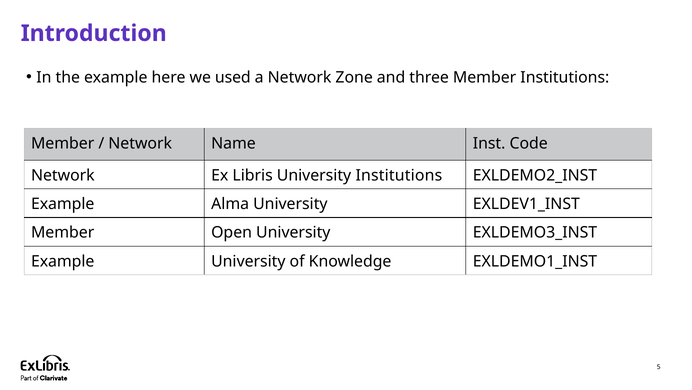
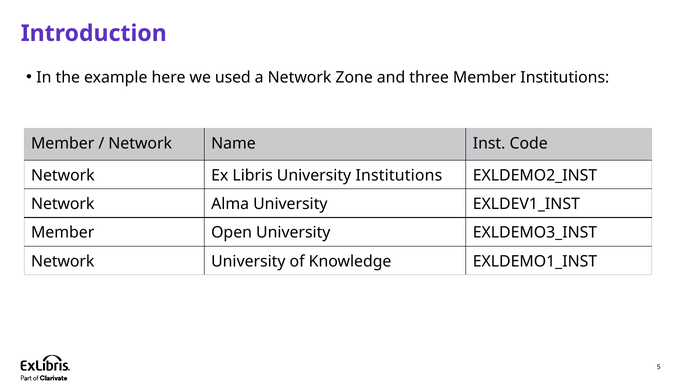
Example at (63, 204): Example -> Network
Example at (63, 261): Example -> Network
